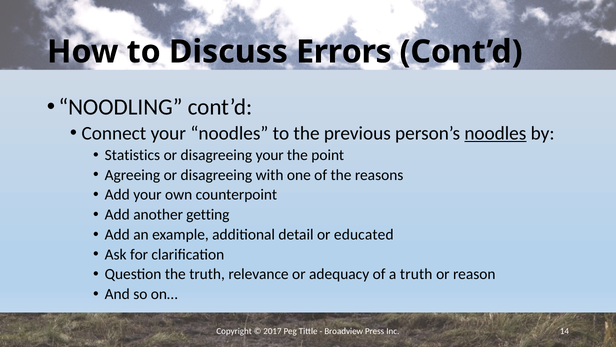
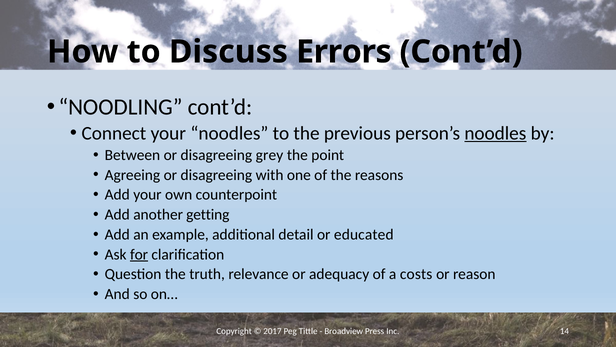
Statistics: Statistics -> Between
disagreeing your: your -> grey
for underline: none -> present
a truth: truth -> costs
